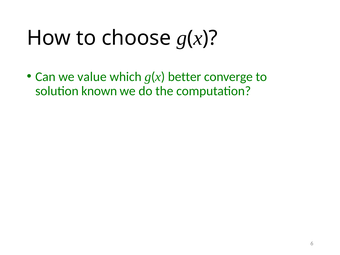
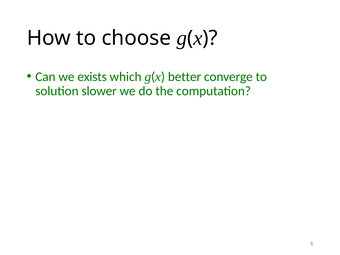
value: value -> exists
known: known -> slower
